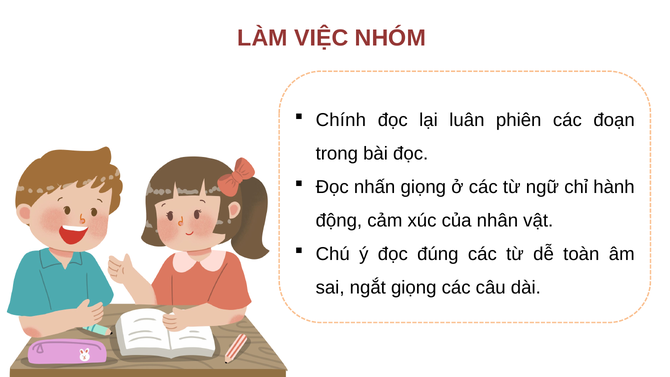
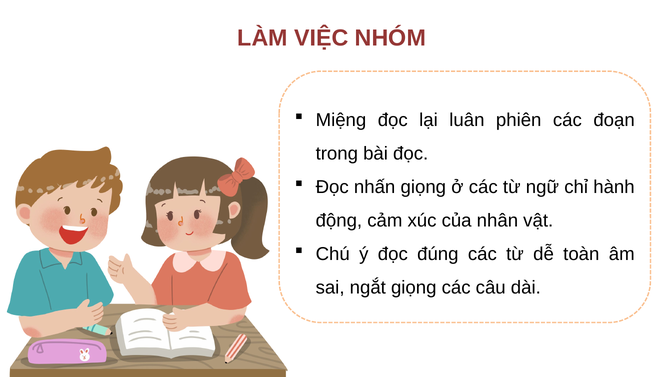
Chính: Chính -> Miệng
